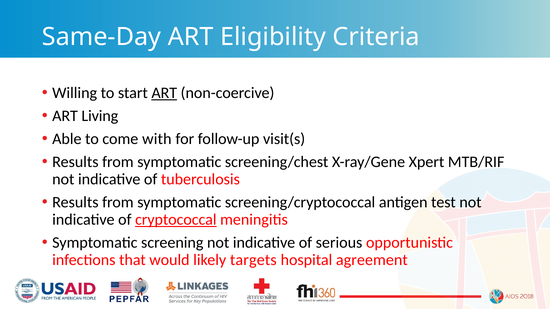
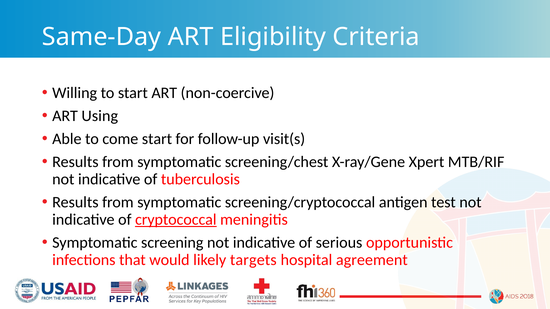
ART at (164, 93) underline: present -> none
Living: Living -> Using
come with: with -> start
